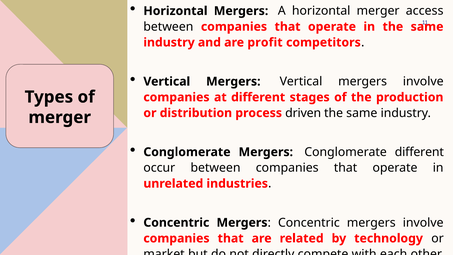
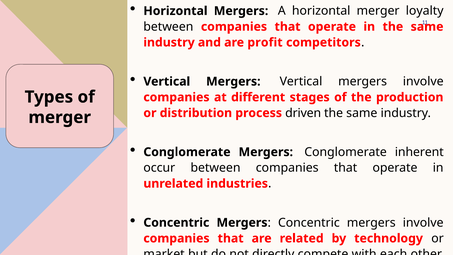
access: access -> loyalty
Conglomerate different: different -> inherent
